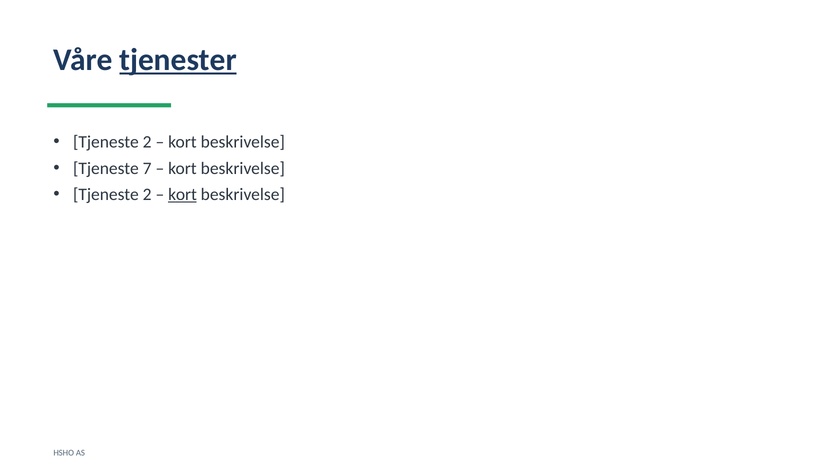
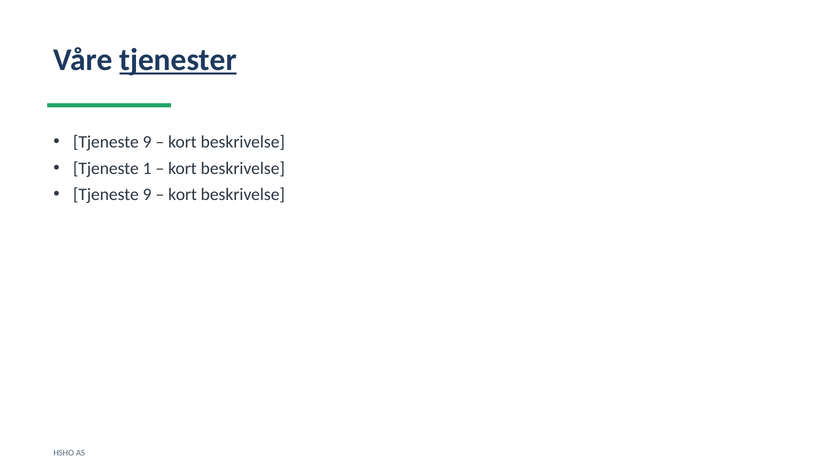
2 at (147, 142): 2 -> 9
7: 7 -> 1
2 at (147, 195): 2 -> 9
kort at (183, 195) underline: present -> none
